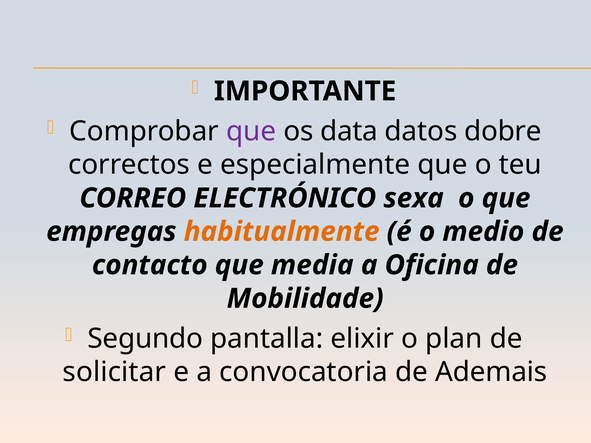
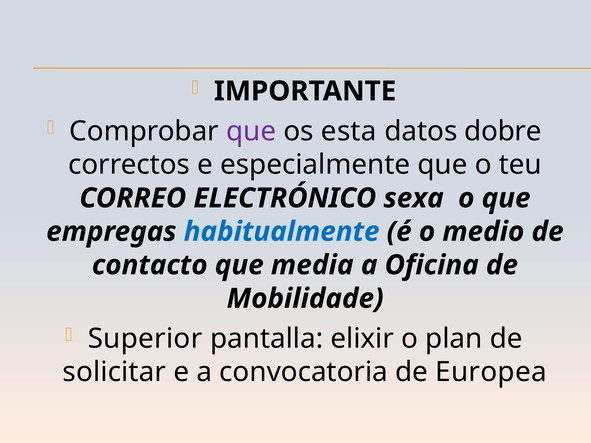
data: data -> esta
habitualmente colour: orange -> blue
Segundo: Segundo -> Superior
Ademais: Ademais -> Europea
